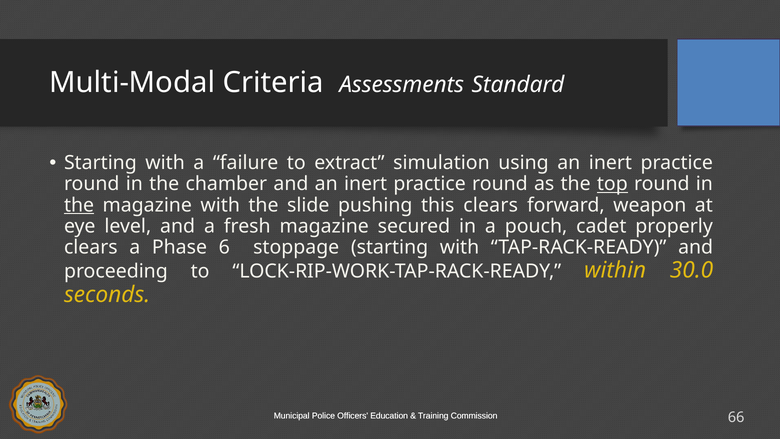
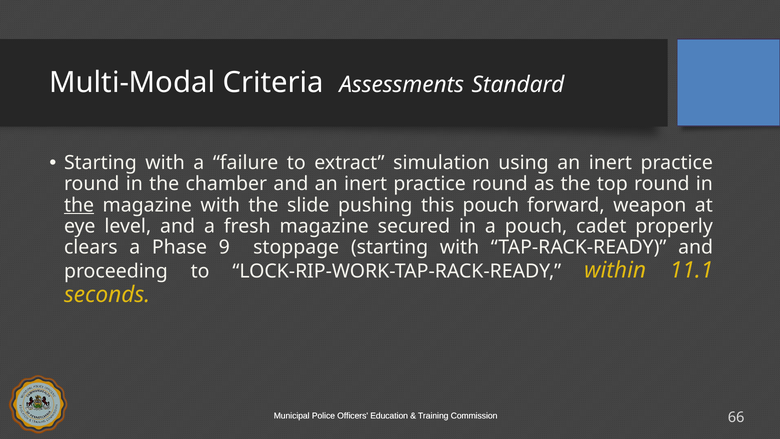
top underline: present -> none
this clears: clears -> pouch
6: 6 -> 9
30.0: 30.0 -> 11.1
